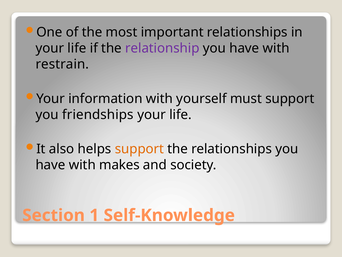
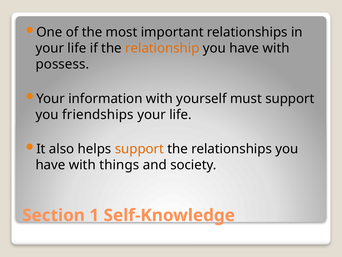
relationship colour: purple -> orange
restrain: restrain -> possess
makes: makes -> things
